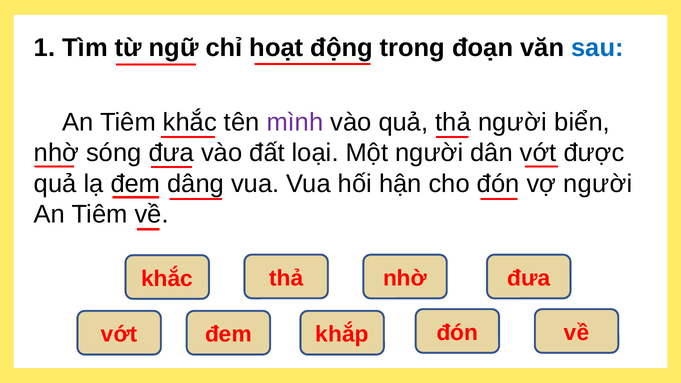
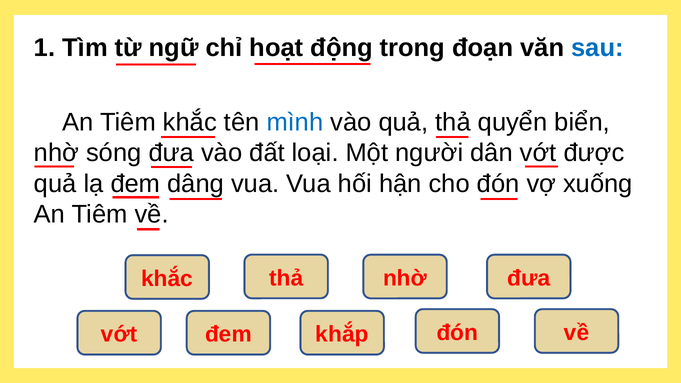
mình colour: purple -> blue
thả người: người -> quyển
vợ người: người -> xuống
